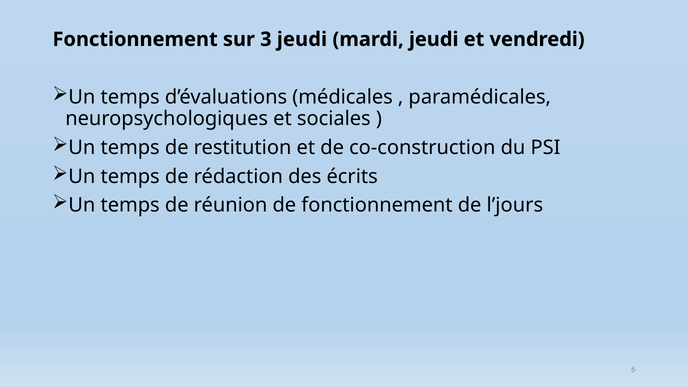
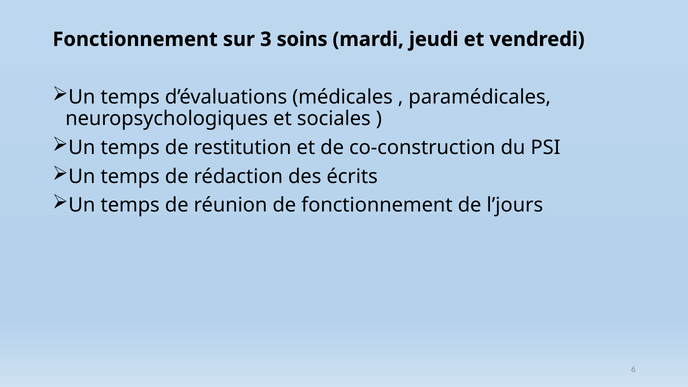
3 jeudi: jeudi -> soins
